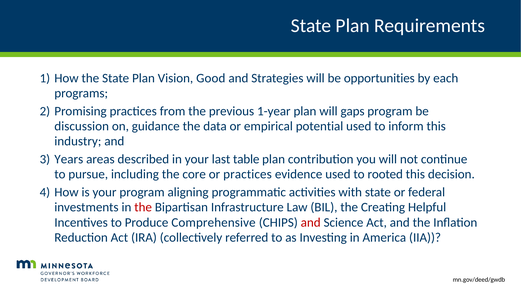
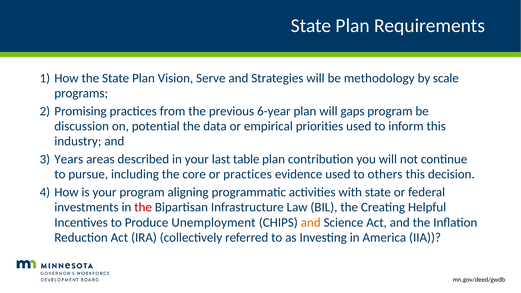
Good: Good -> Serve
opportunities: opportunities -> methodology
each: each -> scale
1-year: 1-year -> 6-year
guidance: guidance -> potential
potential: potential -> priorities
rooted: rooted -> others
Comprehensive: Comprehensive -> Unemployment
and at (311, 222) colour: red -> orange
